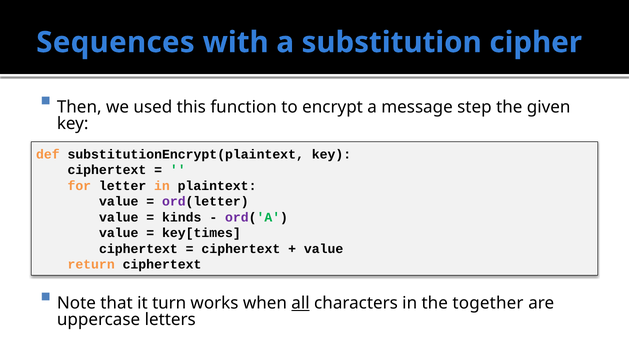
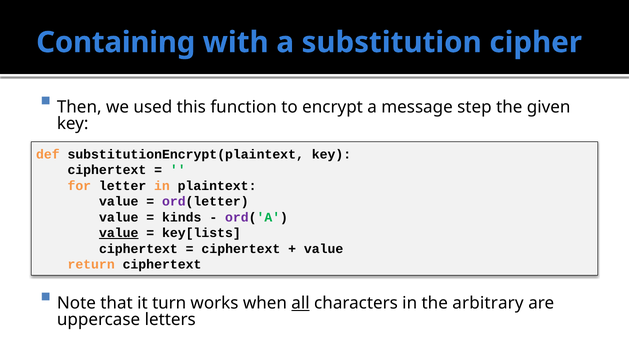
Sequences: Sequences -> Containing
value at (119, 233) underline: none -> present
key[times: key[times -> key[lists
together: together -> arbitrary
